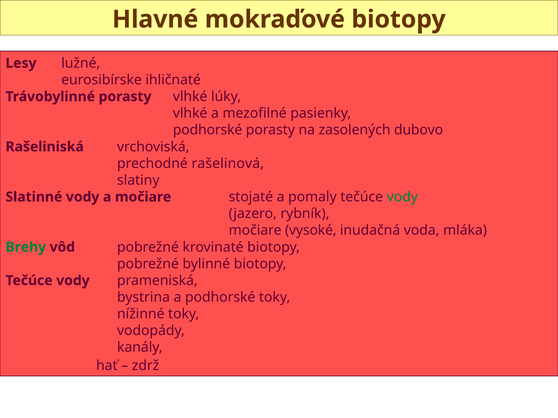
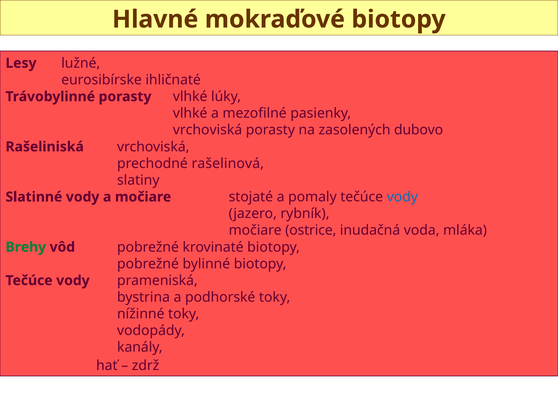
podhorské at (208, 130): podhorské -> vrchoviská
vody at (402, 197) colour: green -> blue
vysoké: vysoké -> ostrice
